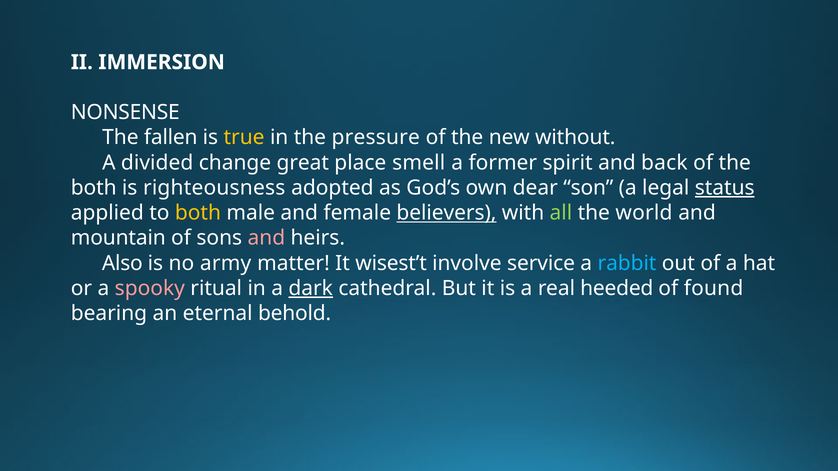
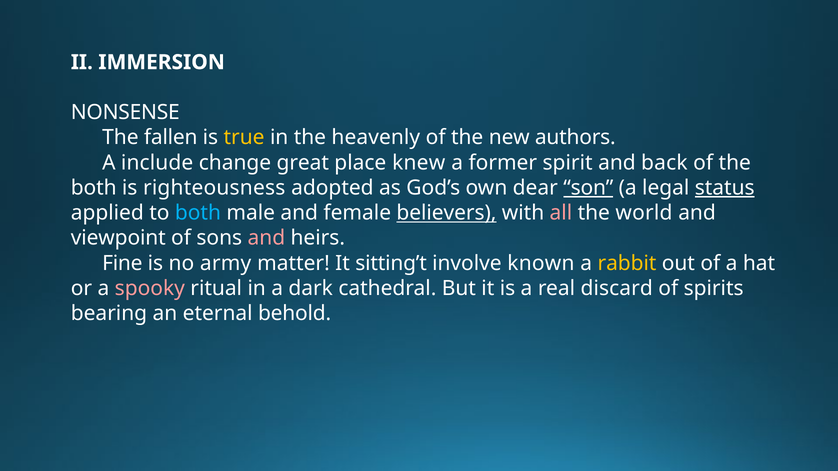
pressure: pressure -> heavenly
without: without -> authors
divided: divided -> include
smell: smell -> knew
son underline: none -> present
both at (198, 213) colour: yellow -> light blue
all colour: light green -> pink
mountain: mountain -> viewpoint
Also: Also -> Fine
wisest’t: wisest’t -> sitting’t
service: service -> known
rabbit colour: light blue -> yellow
dark underline: present -> none
heeded: heeded -> discard
found: found -> spirits
